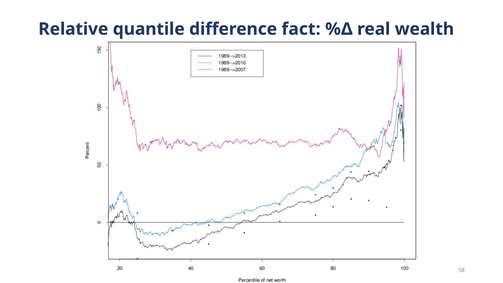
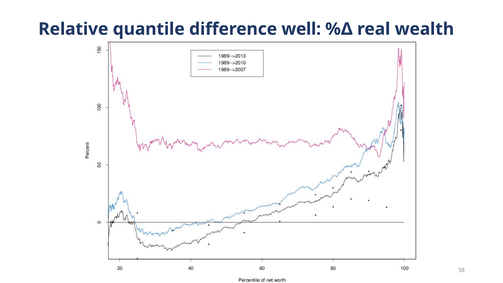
fact: fact -> well
